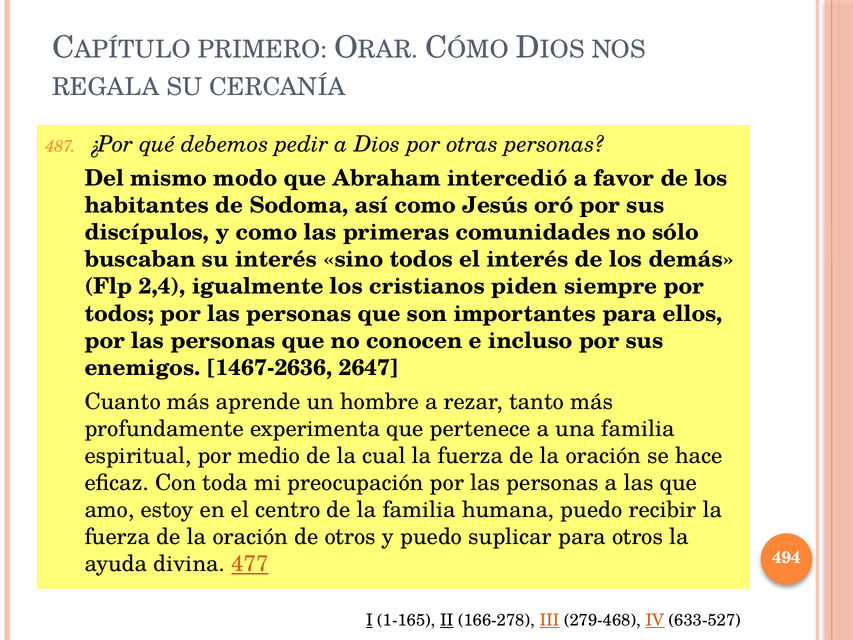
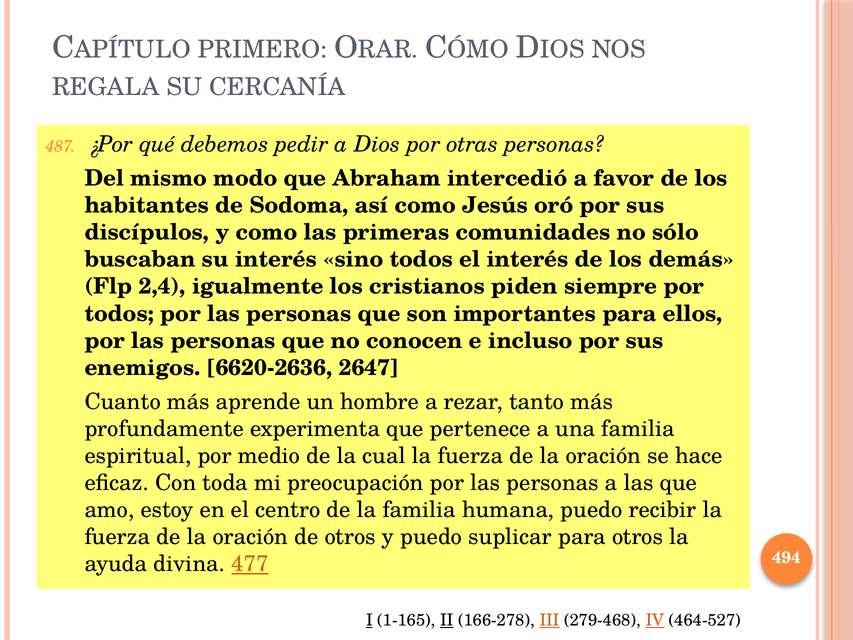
1467-2636: 1467-2636 -> 6620-2636
633-527: 633-527 -> 464-527
